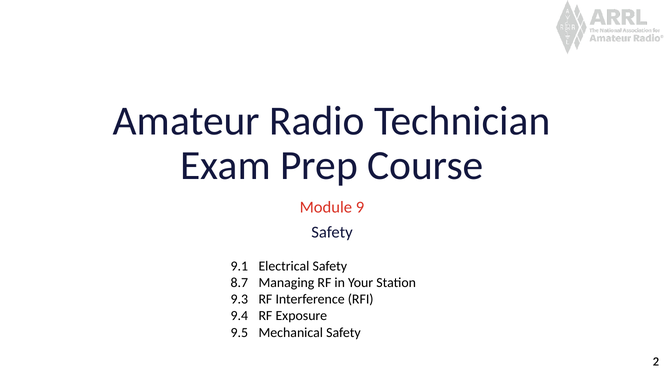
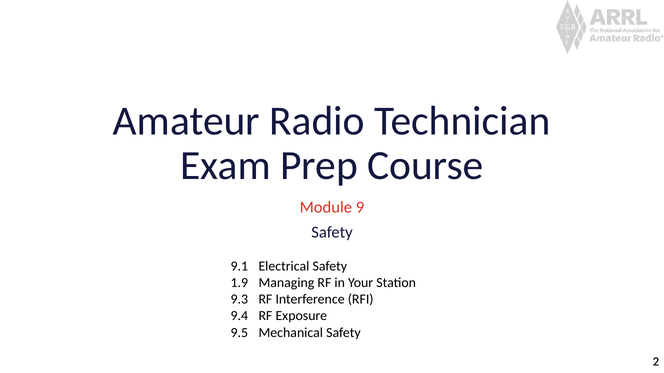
8.7: 8.7 -> 1.9
